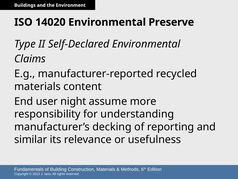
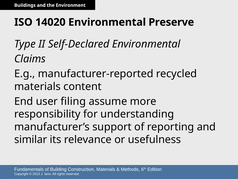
night: night -> filing
decking: decking -> support
